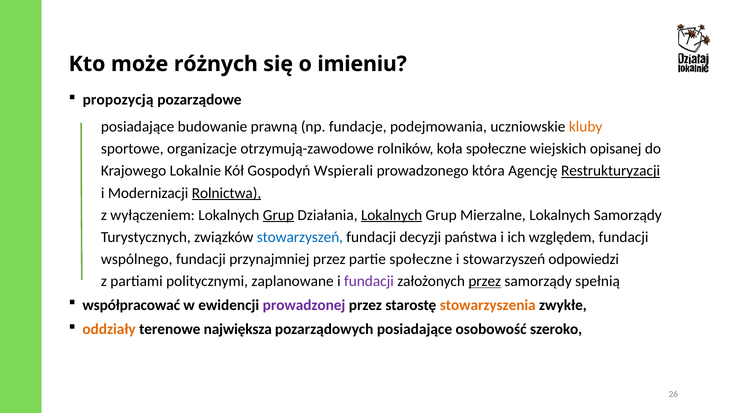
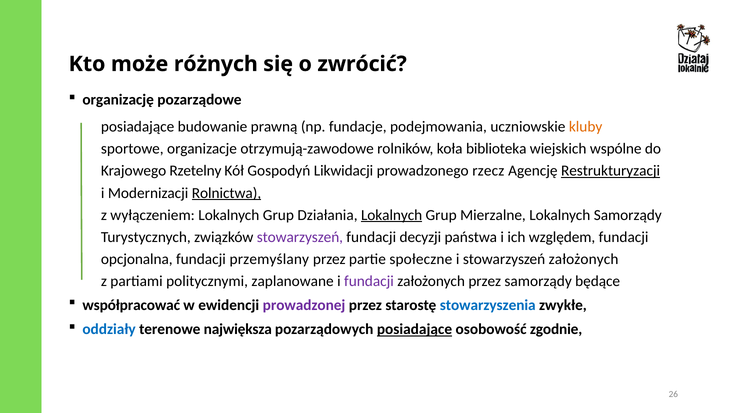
imieniu: imieniu -> zwrócić
propozycją: propozycją -> organizację
koła społeczne: społeczne -> biblioteka
opisanej: opisanej -> wspólne
Lokalnie: Lokalnie -> Rzetelny
Wspierali: Wspierali -> Likwidacji
która: która -> rzecz
Grup at (278, 215) underline: present -> none
stowarzyszeń at (300, 237) colour: blue -> purple
wspólnego: wspólnego -> opcjonalna
przynajmniej: przynajmniej -> przemyślany
stowarzyszeń odpowiedzi: odpowiedzi -> założonych
przez at (485, 281) underline: present -> none
spełnią: spełnią -> będące
stowarzyszenia colour: orange -> blue
oddziały colour: orange -> blue
posiadające at (414, 329) underline: none -> present
szeroko: szeroko -> zgodnie
